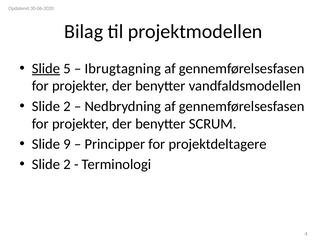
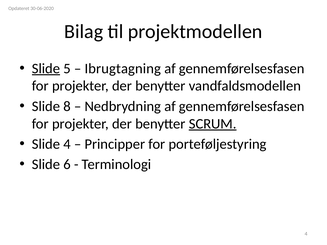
2 at (67, 106): 2 -> 8
SCRUM underline: none -> present
Slide 9: 9 -> 4
projektdeltagere: projektdeltagere -> porteføljestyring
2 at (67, 165): 2 -> 6
